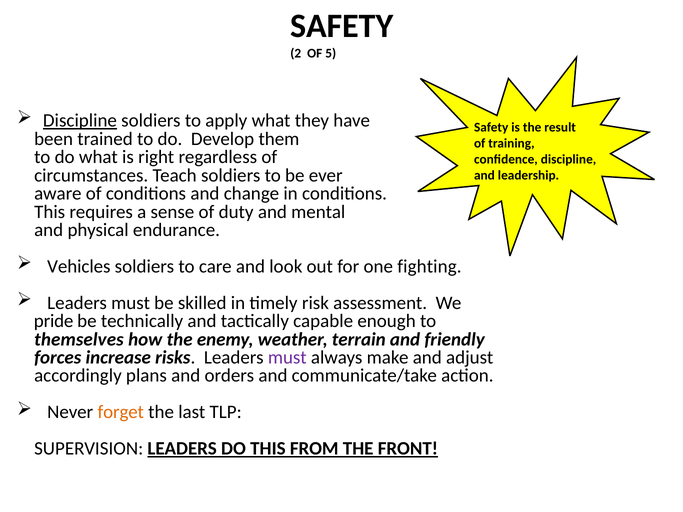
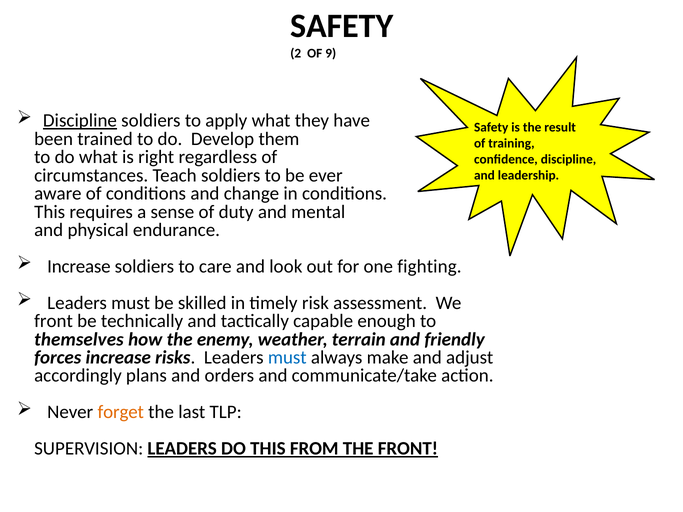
5: 5 -> 9
Vehicles at (79, 267): Vehicles -> Increase
pride at (54, 321): pride -> front
must at (287, 358) colour: purple -> blue
